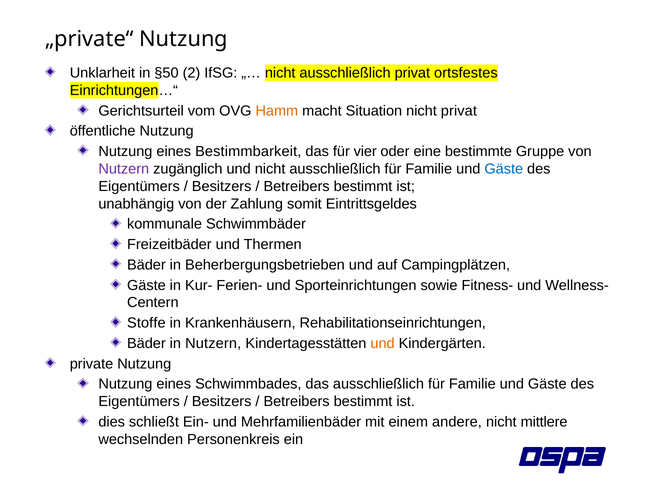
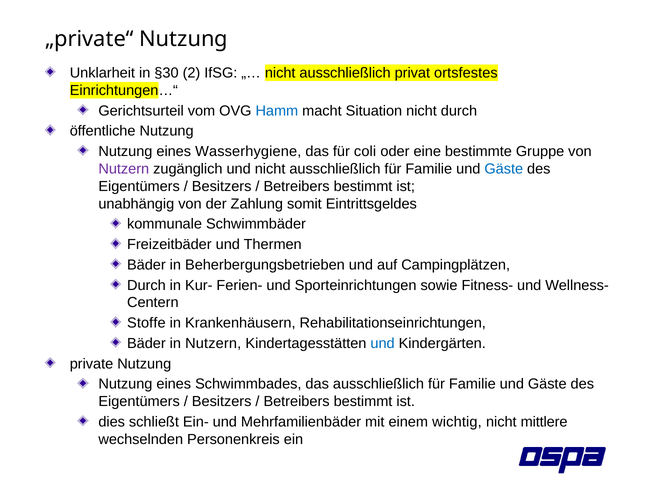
§50: §50 -> §30
Hamm colour: orange -> blue
nicht privat: privat -> durch
Bestimmbarkeit: Bestimmbarkeit -> Wasserhygiene
vier: vier -> coli
Gäste at (146, 285): Gäste -> Durch
und at (383, 344) colour: orange -> blue
andere: andere -> wichtig
